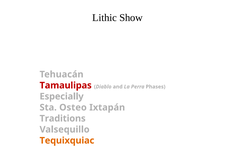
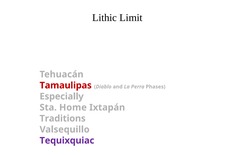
Show: Show -> Limit
Osteo: Osteo -> Home
Tequixquiac colour: orange -> purple
